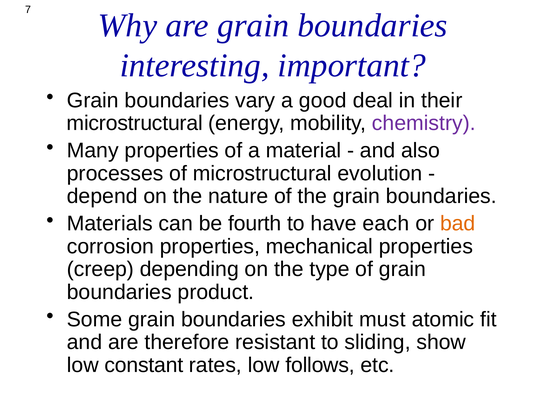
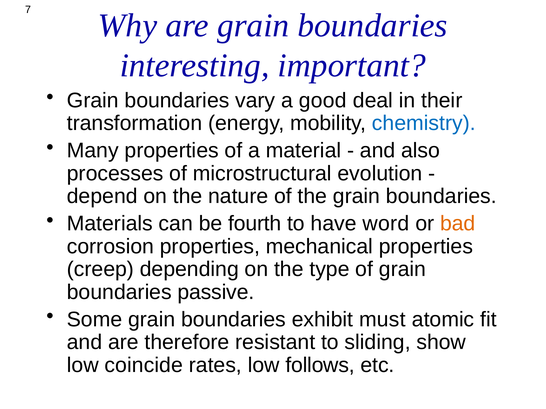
microstructural at (135, 123): microstructural -> transformation
chemistry colour: purple -> blue
each: each -> word
product: product -> passive
constant: constant -> coincide
